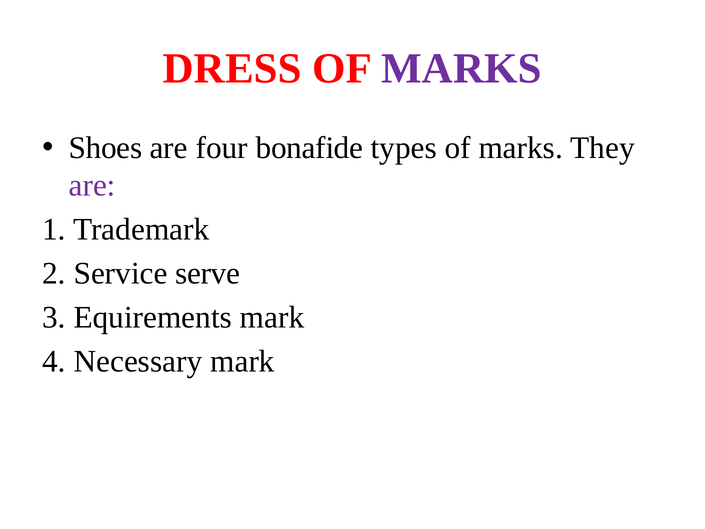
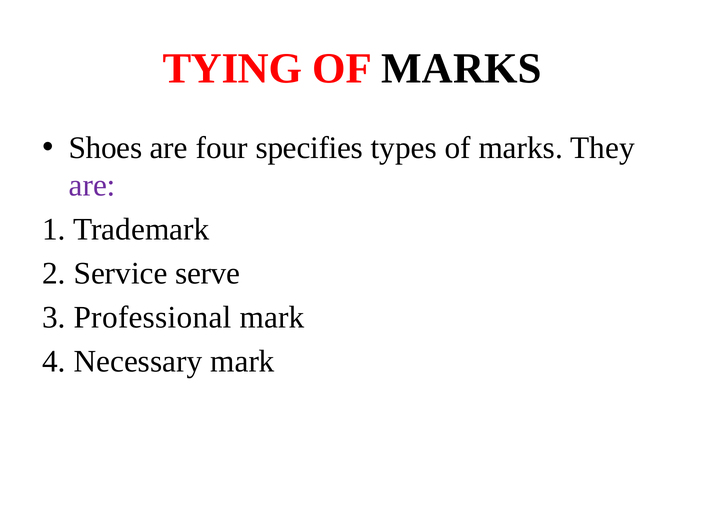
DRESS: DRESS -> TYING
MARKS at (461, 68) colour: purple -> black
bonafide: bonafide -> specifies
Equirements: Equirements -> Professional
